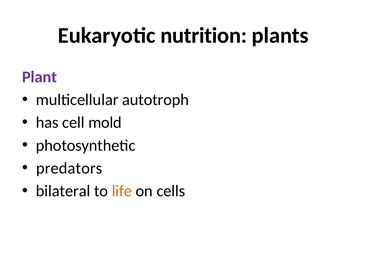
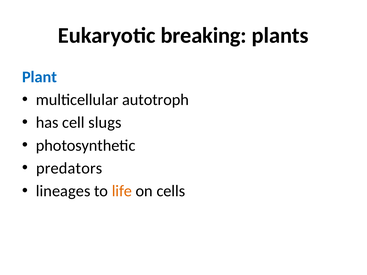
nutrition: nutrition -> breaking
Plant colour: purple -> blue
mold: mold -> slugs
bilateral: bilateral -> lineages
